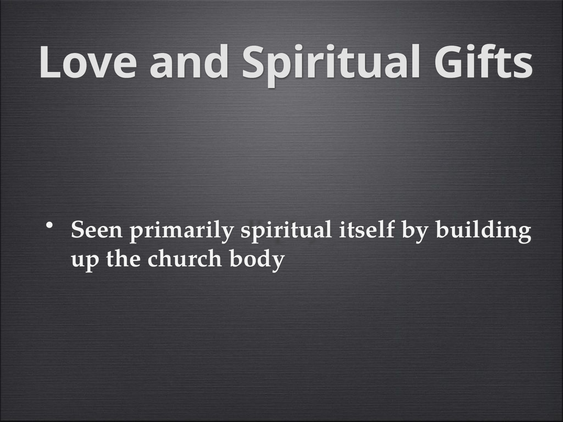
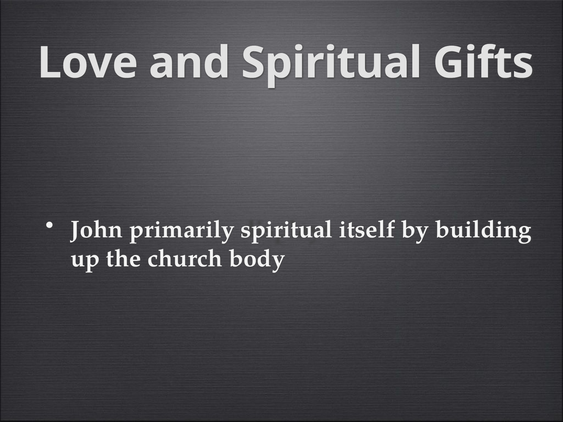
Seen: Seen -> John
